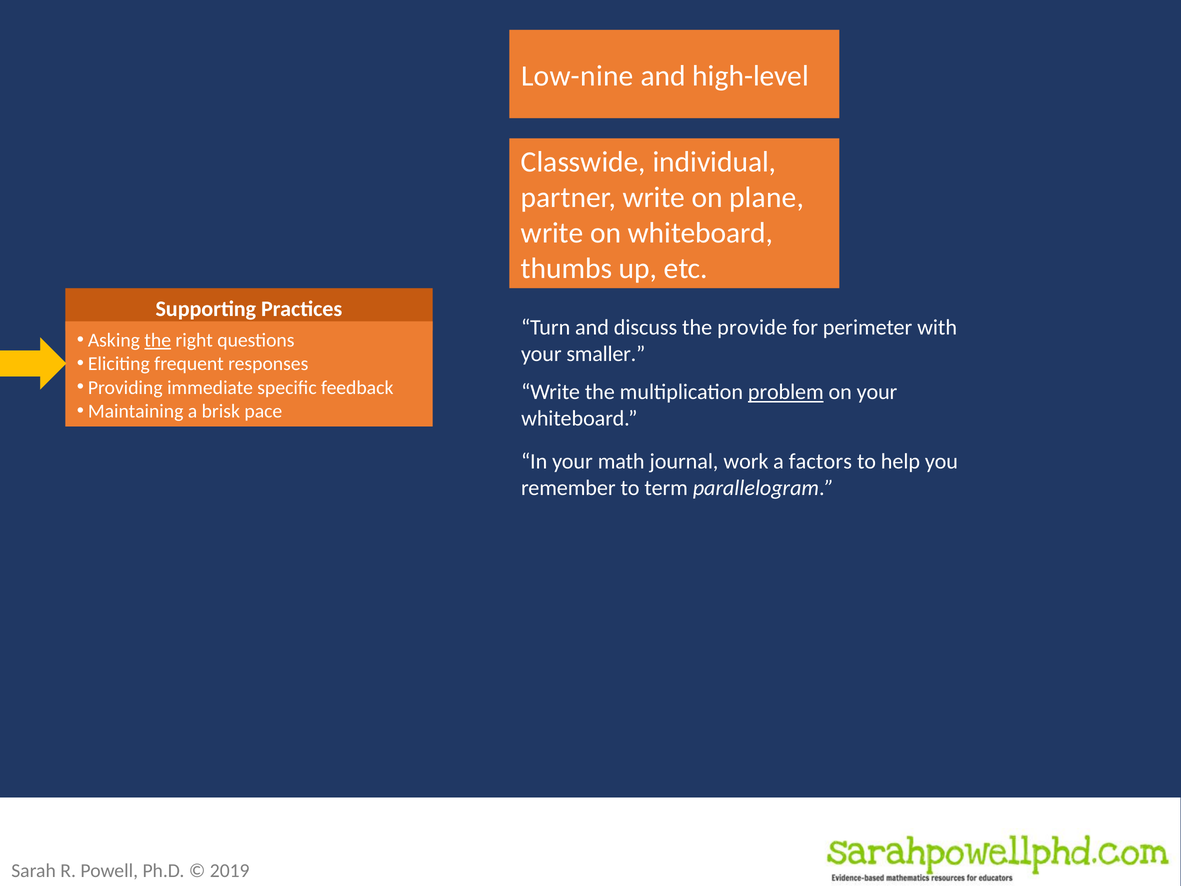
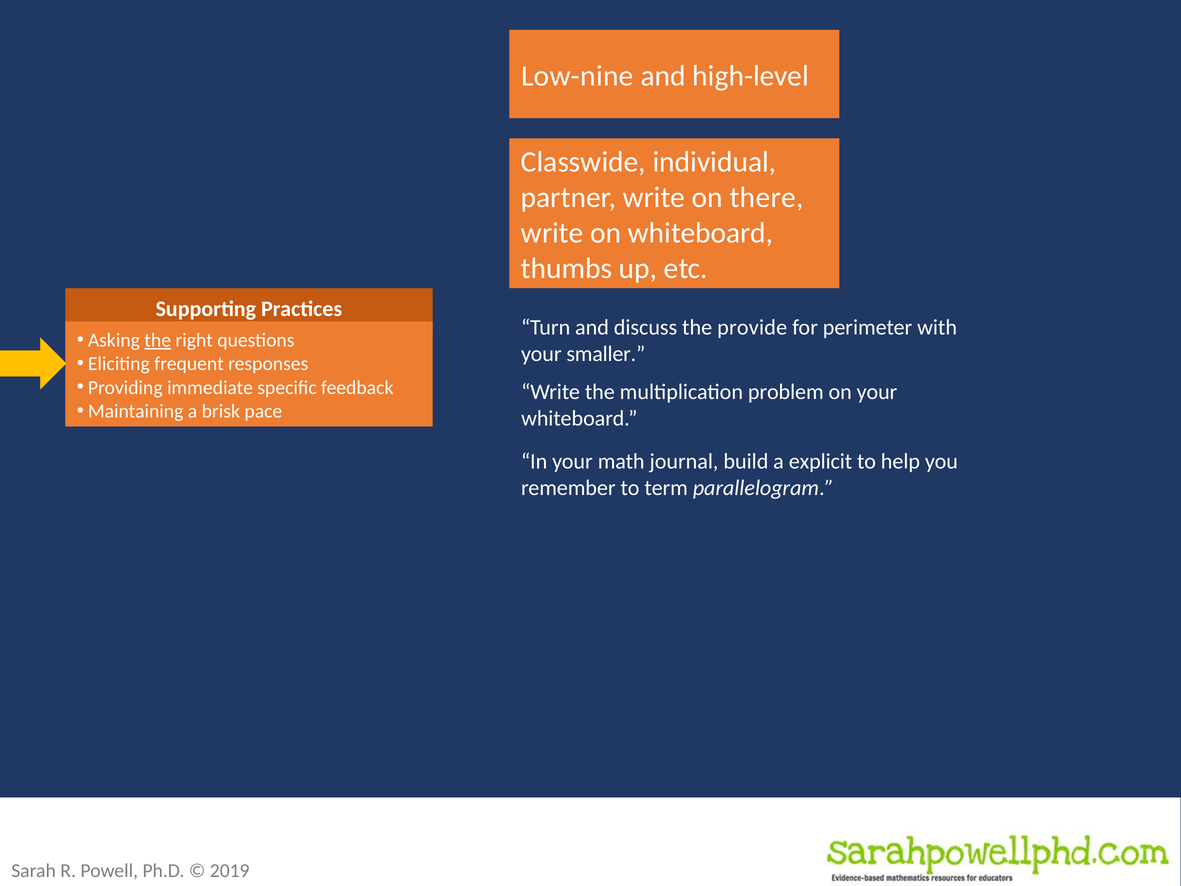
plane: plane -> there
problem underline: present -> none
work: work -> build
factors: factors -> explicit
